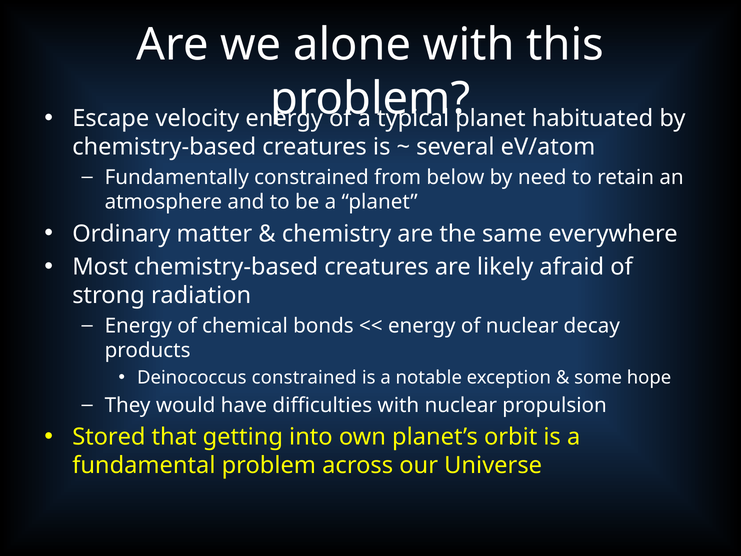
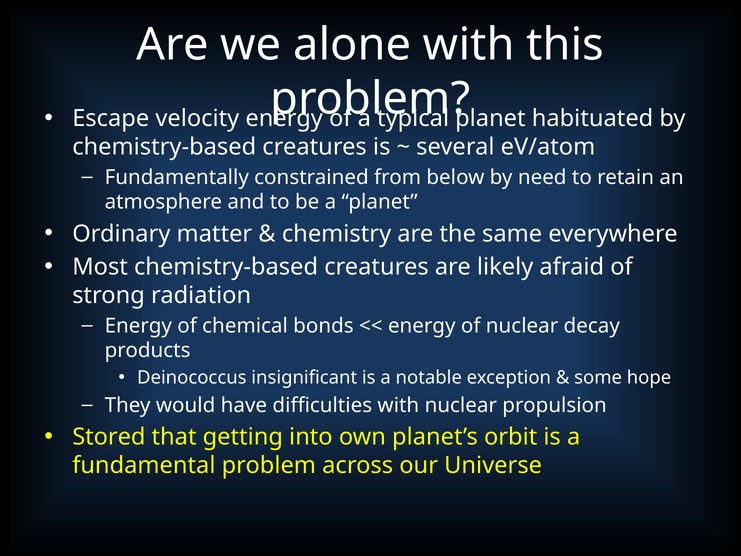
Deinococcus constrained: constrained -> insignificant
